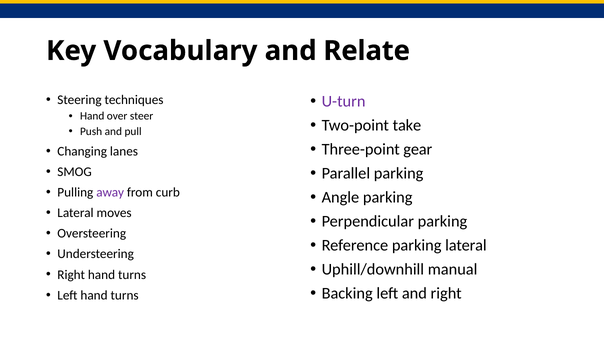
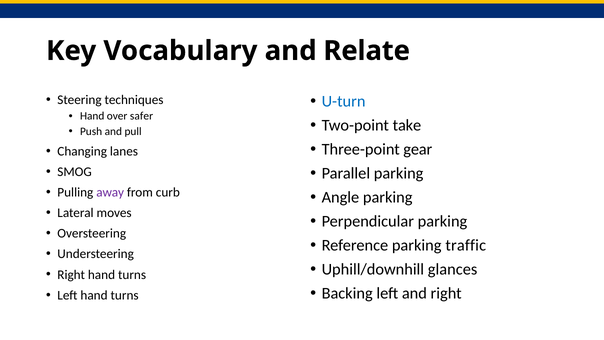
U-turn colour: purple -> blue
steer: steer -> safer
parking lateral: lateral -> traffic
manual: manual -> glances
